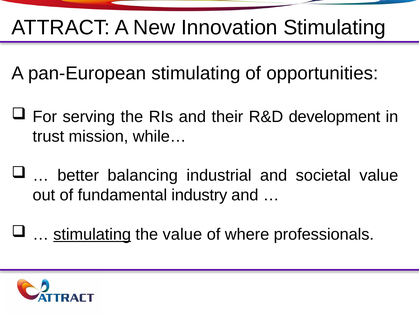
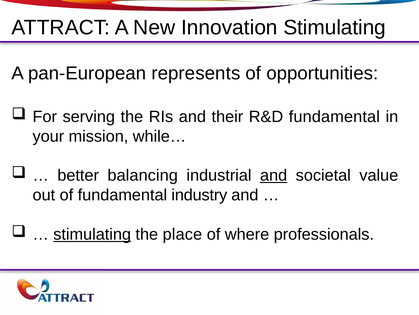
pan-European stimulating: stimulating -> represents
R&D development: development -> fundamental
trust: trust -> your
and at (274, 175) underline: none -> present
the value: value -> place
